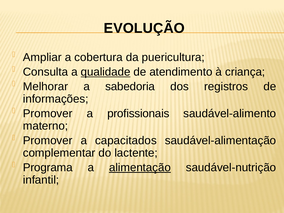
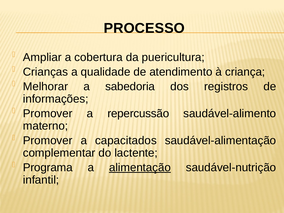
EVOLUÇÃO: EVOLUÇÃO -> PROCESSO
Consulta: Consulta -> Crianças
qualidade underline: present -> none
profissionais: profissionais -> repercussão
